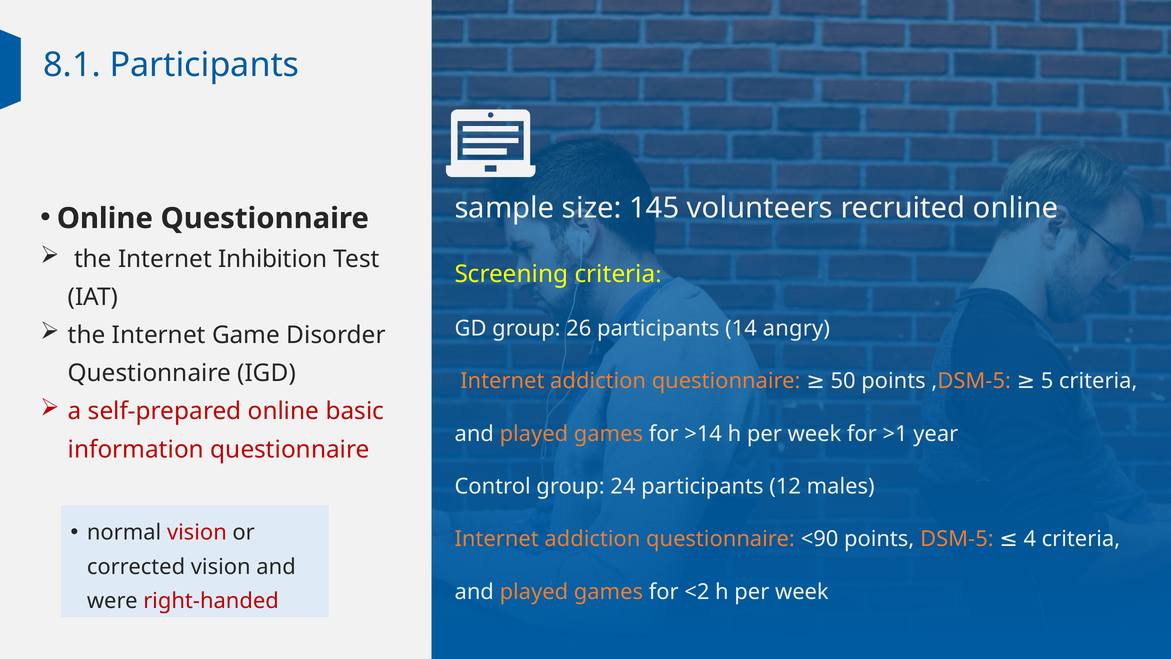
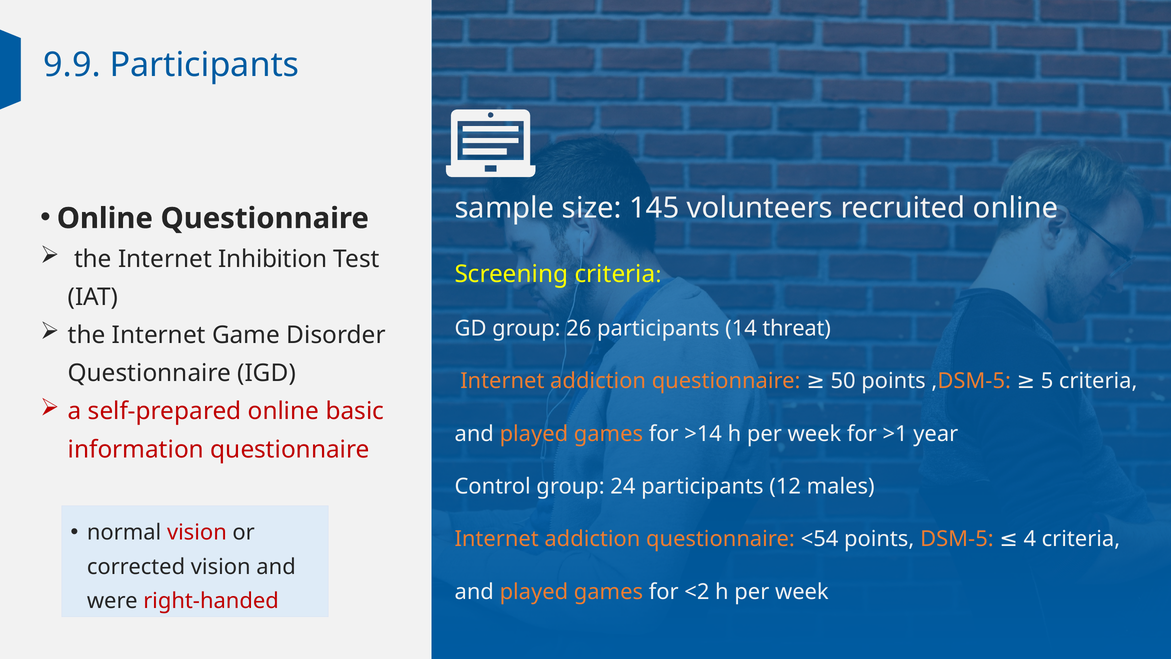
8.1: 8.1 -> 9.9
angry: angry -> threat
<90: <90 -> <54
